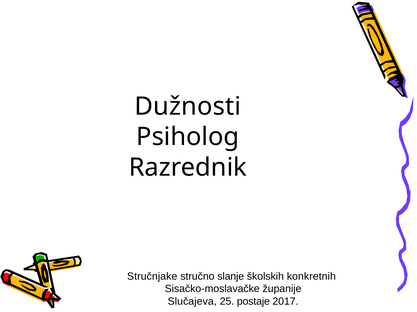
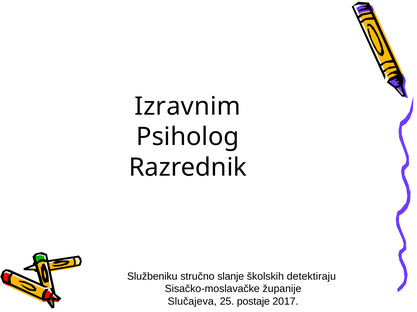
Dužnosti: Dužnosti -> Izravnim
Stručnjake: Stručnjake -> Službeniku
konkretnih: konkretnih -> detektiraju
